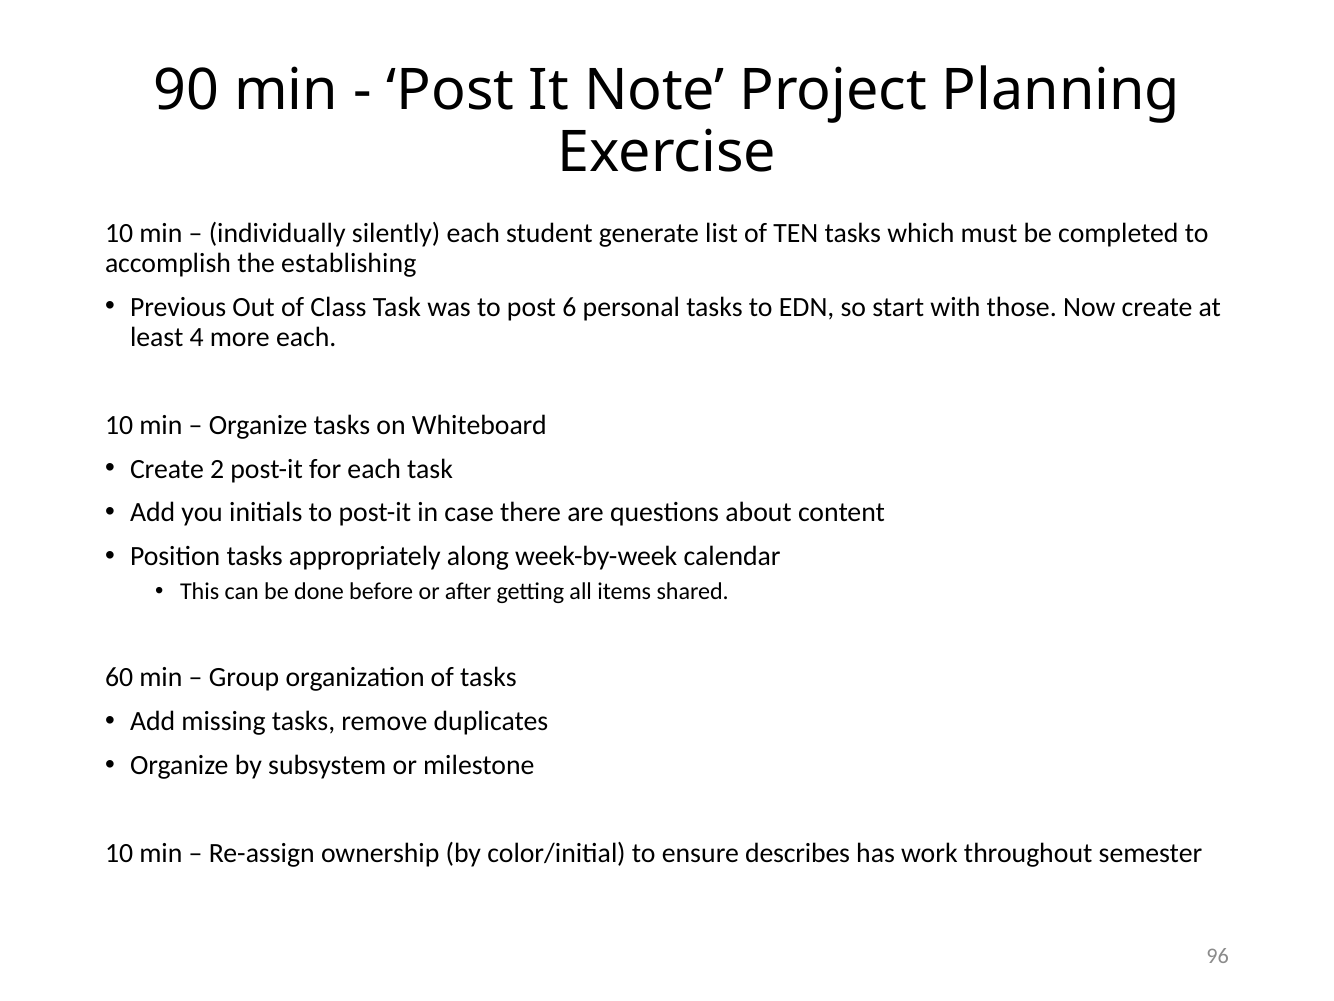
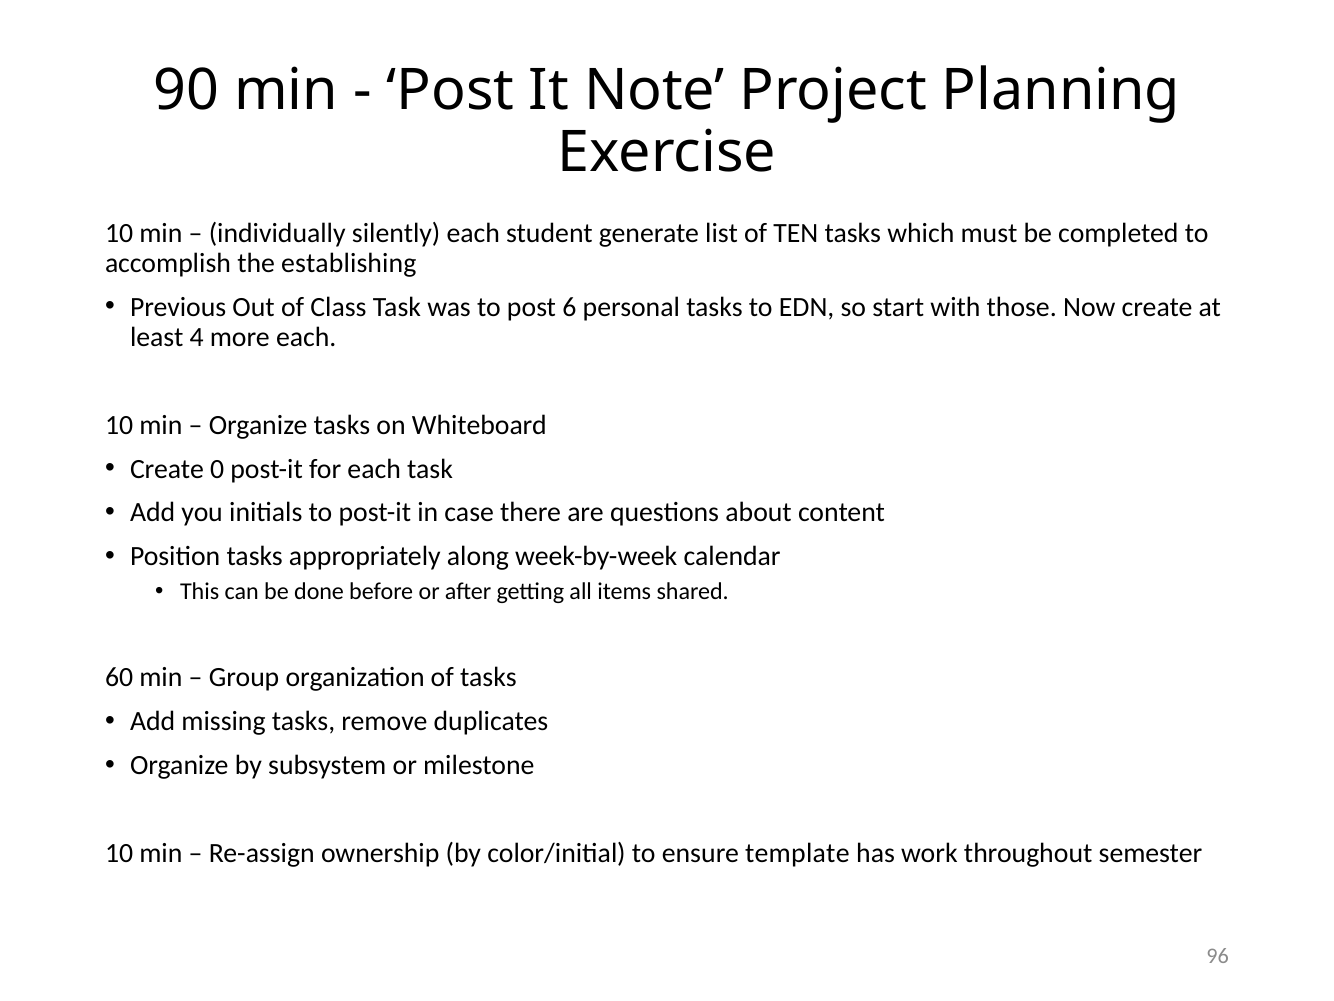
2: 2 -> 0
describes: describes -> template
